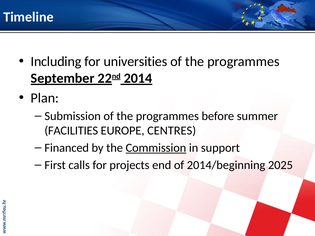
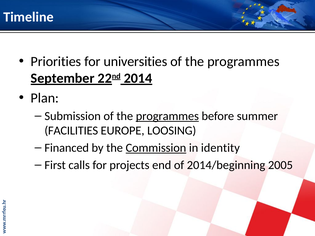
Including: Including -> Priorities
programmes at (167, 116) underline: none -> present
CENTRES: CENTRES -> LOOSING
support: support -> identity
2025: 2025 -> 2005
